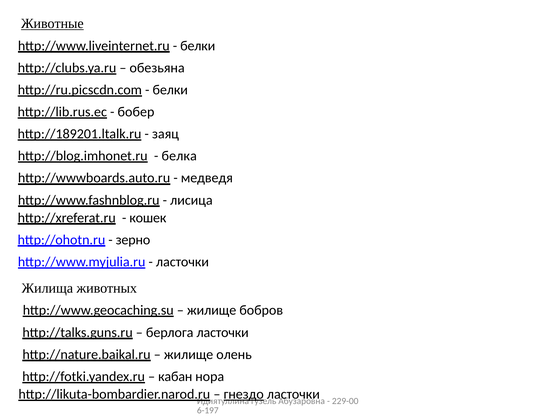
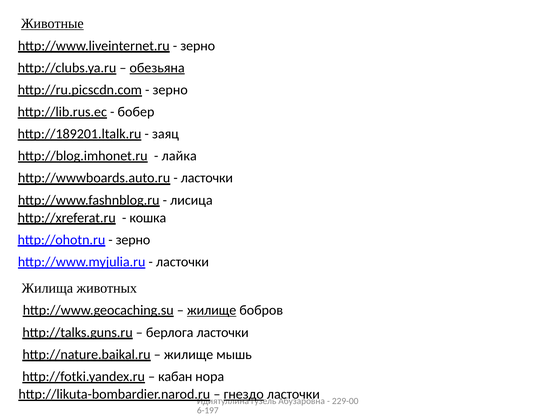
белки at (198, 46): белки -> зерно
обезьяна underline: none -> present
белки at (170, 90): белки -> зерно
белка: белка -> лайка
медведя at (207, 178): медведя -> ласточки
кошек: кошек -> кошка
жилище at (212, 310) underline: none -> present
олень: олень -> мышь
